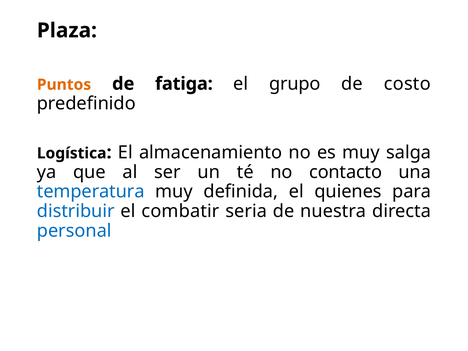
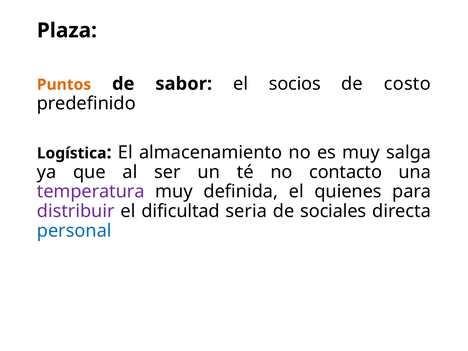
fatiga: fatiga -> sabor
grupo: grupo -> socios
temperatura colour: blue -> purple
distribuir colour: blue -> purple
combatir: combatir -> dificultad
nuestra: nuestra -> sociales
